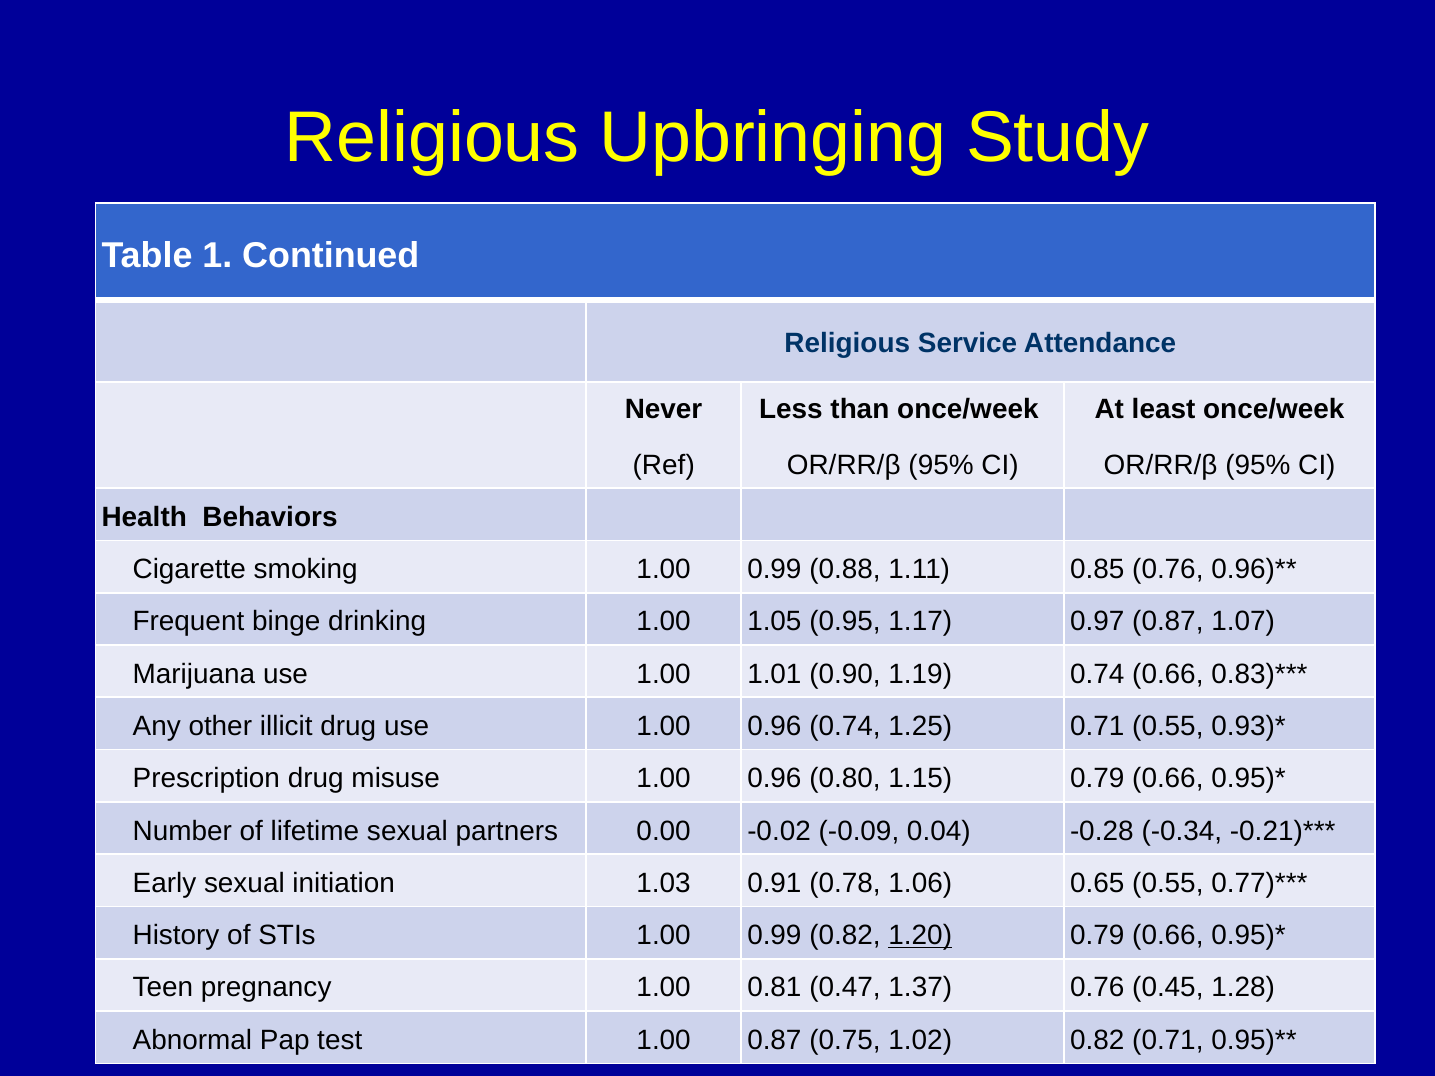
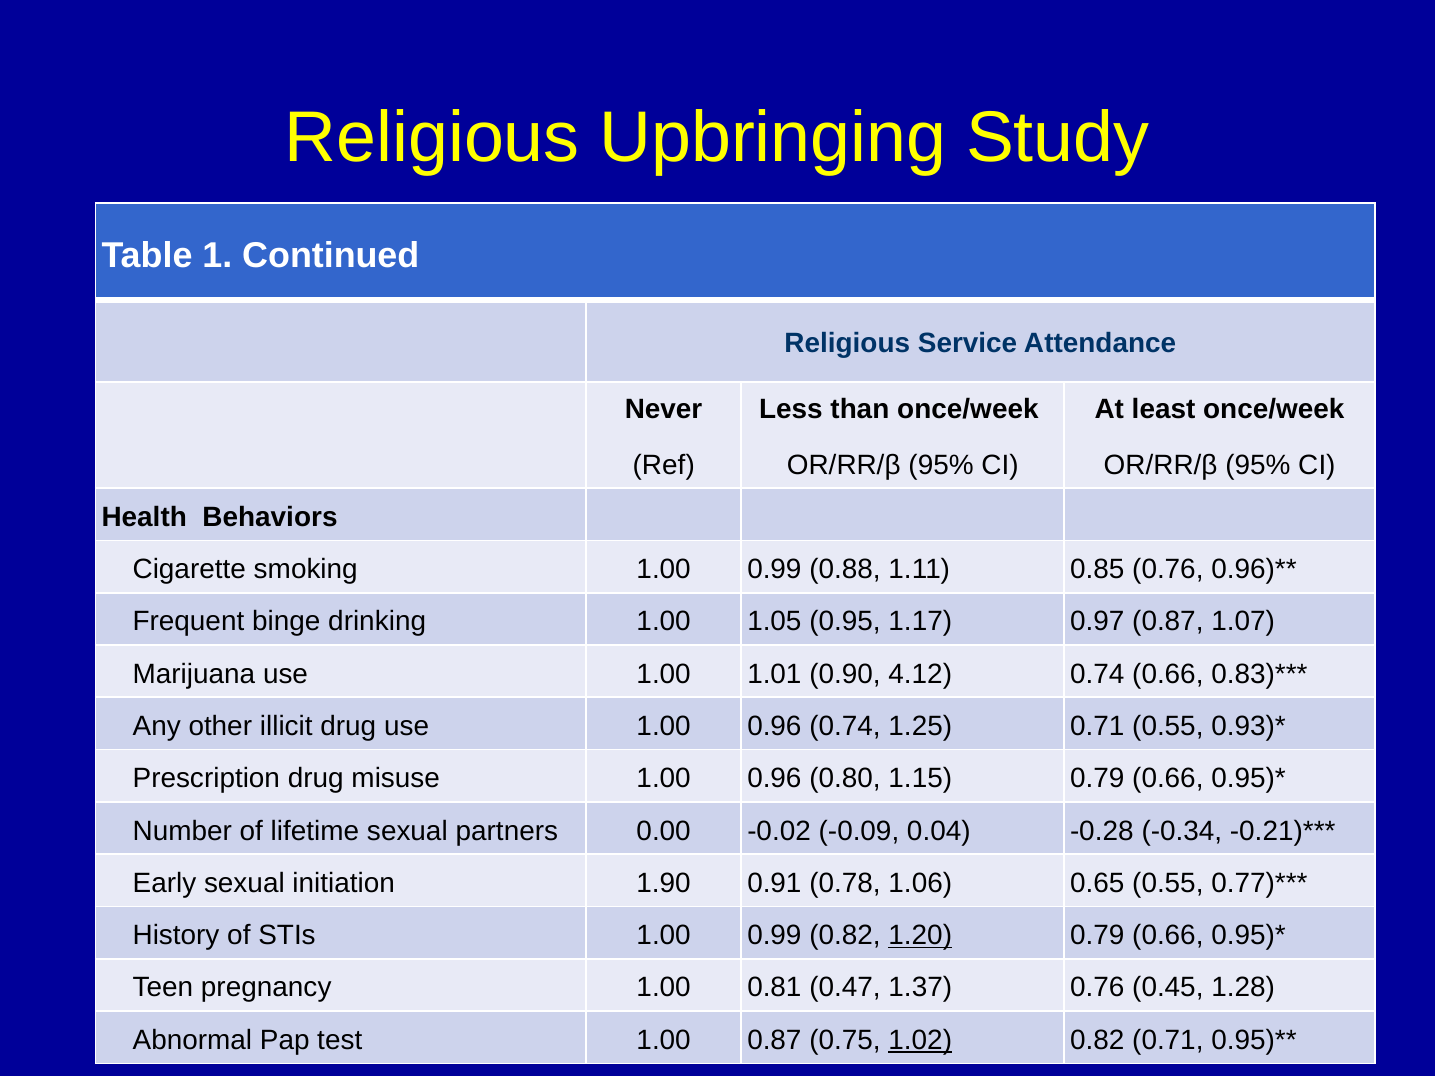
1.19: 1.19 -> 4.12
1.03: 1.03 -> 1.90
1.02 underline: none -> present
